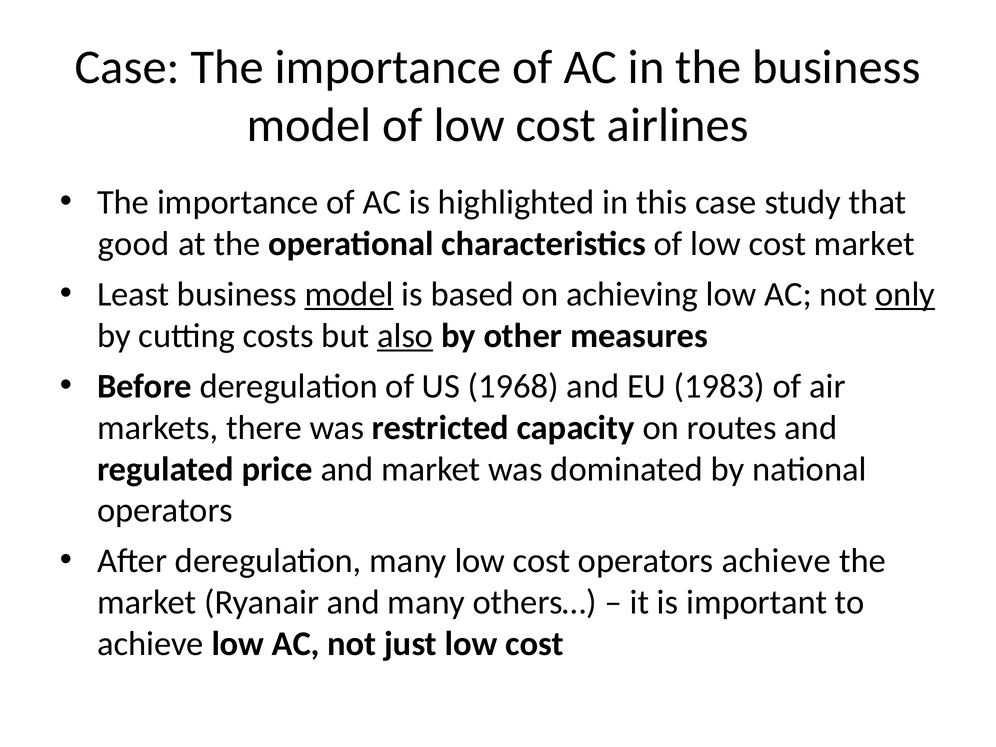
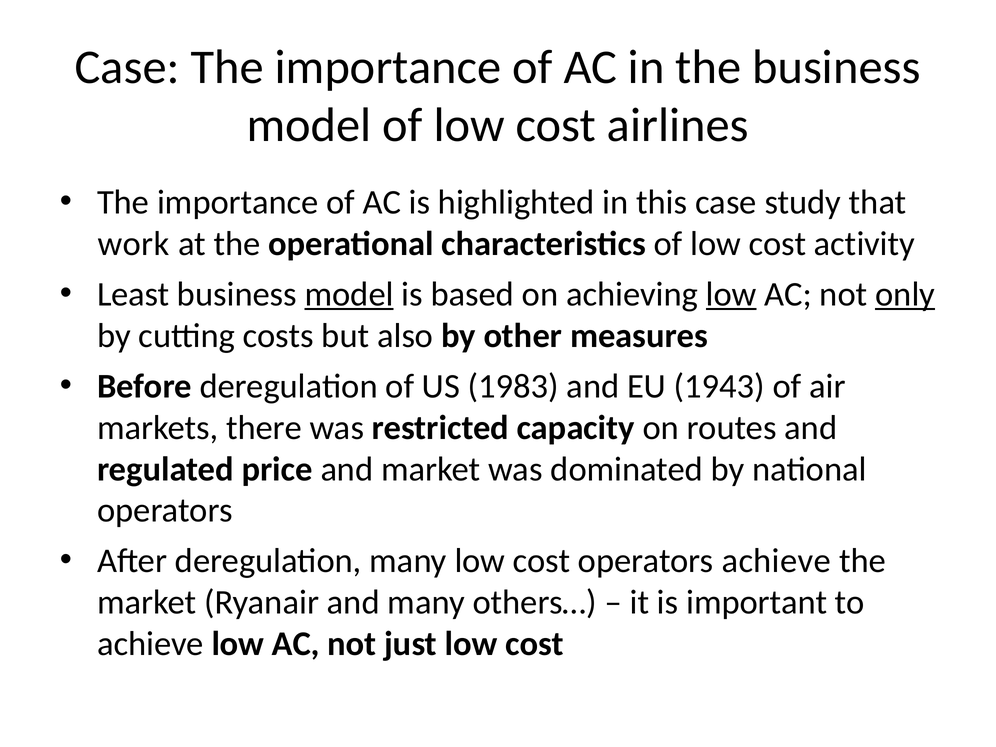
good: good -> work
cost market: market -> activity
low at (731, 294) underline: none -> present
also underline: present -> none
1968: 1968 -> 1983
1983: 1983 -> 1943
